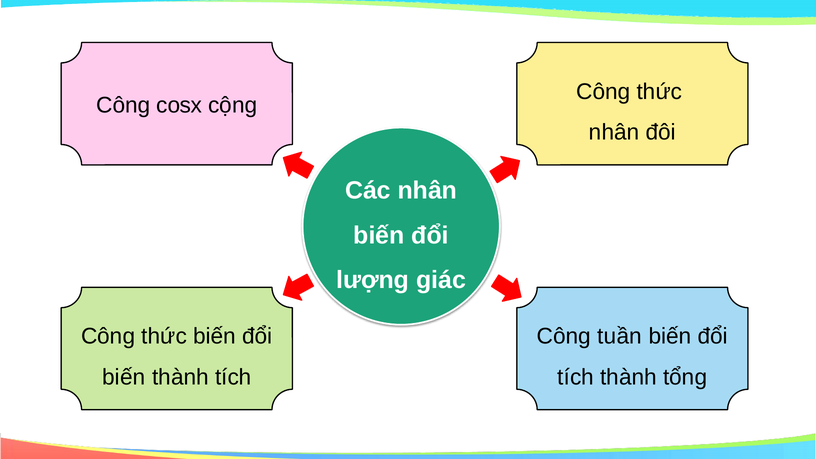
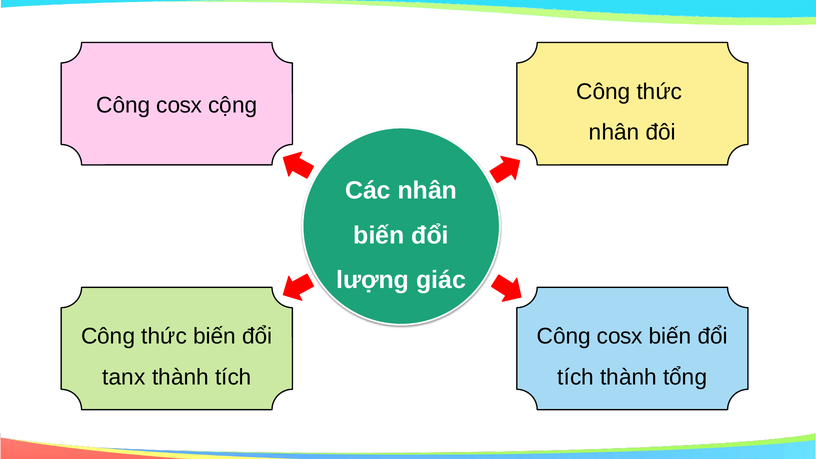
tuần at (620, 336): tuần -> cosx
biến at (124, 377): biến -> tanx
